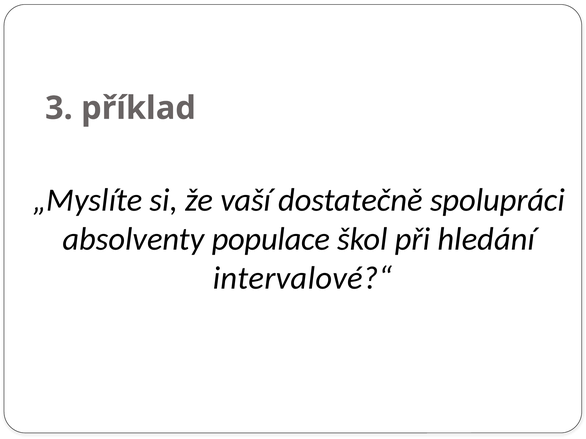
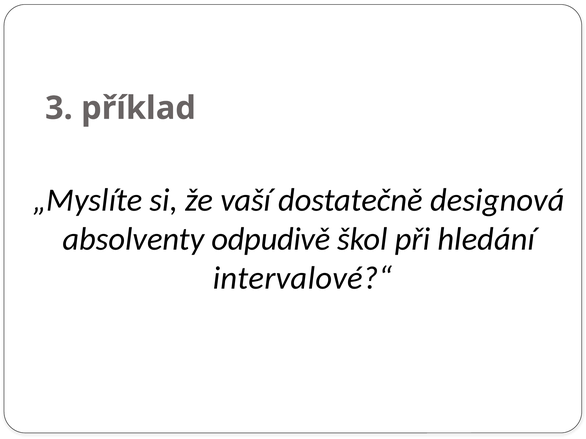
spolupráci: spolupráci -> designová
populace: populace -> odpudivě
